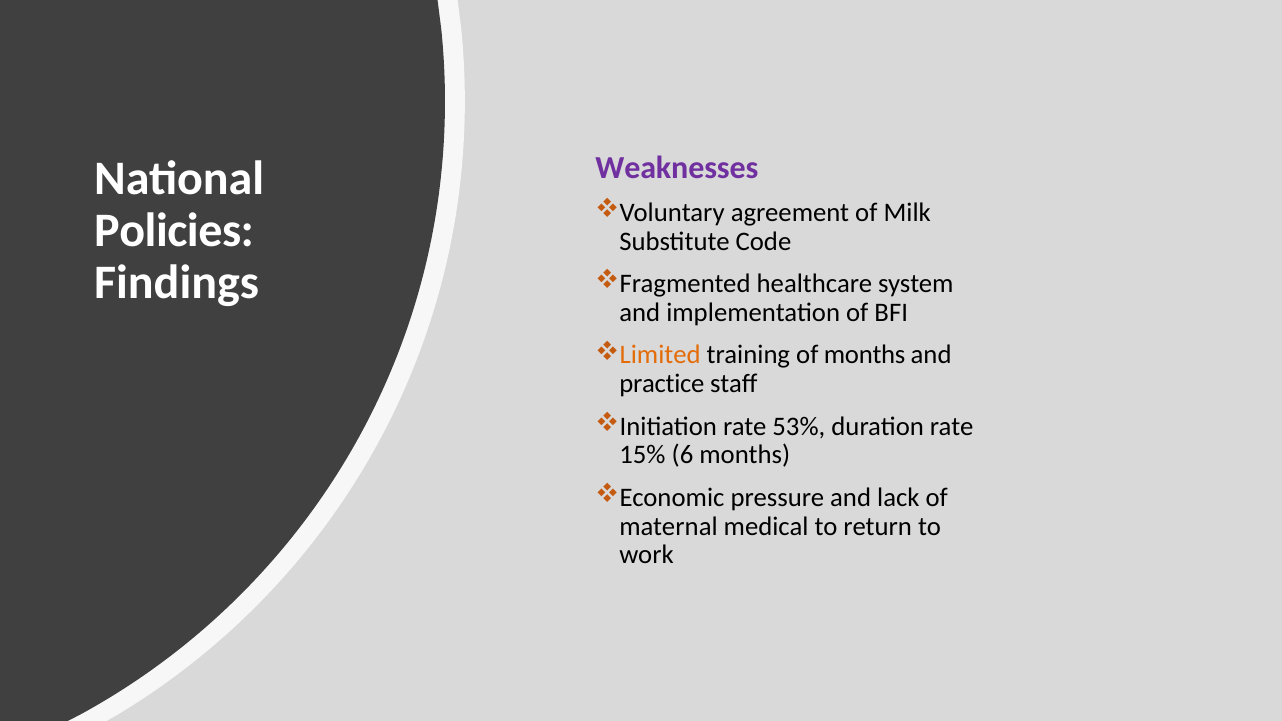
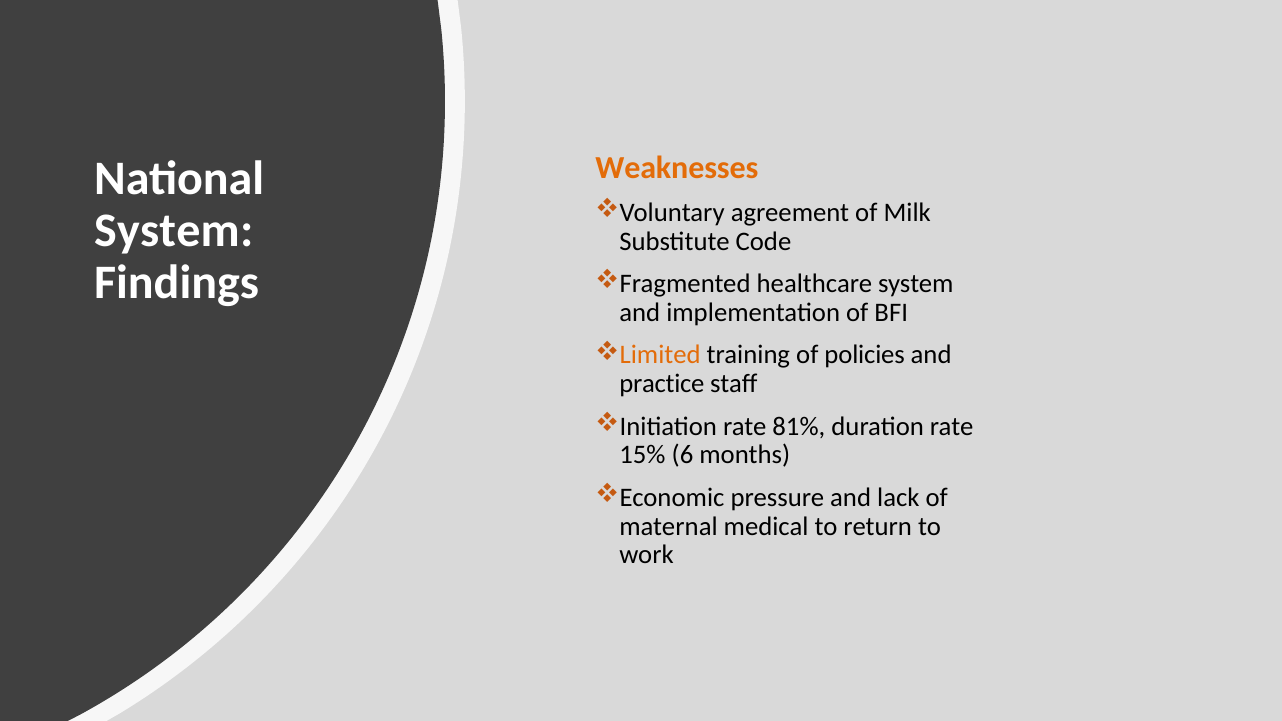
Weaknesses colour: purple -> orange
Policies at (174, 231): Policies -> System
of months: months -> policies
53%: 53% -> 81%
